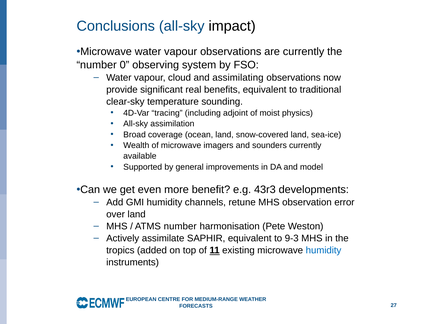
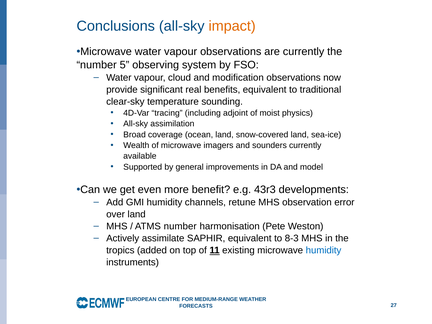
impact colour: black -> orange
0: 0 -> 5
assimilating: assimilating -> modification
9-3: 9-3 -> 8-3
